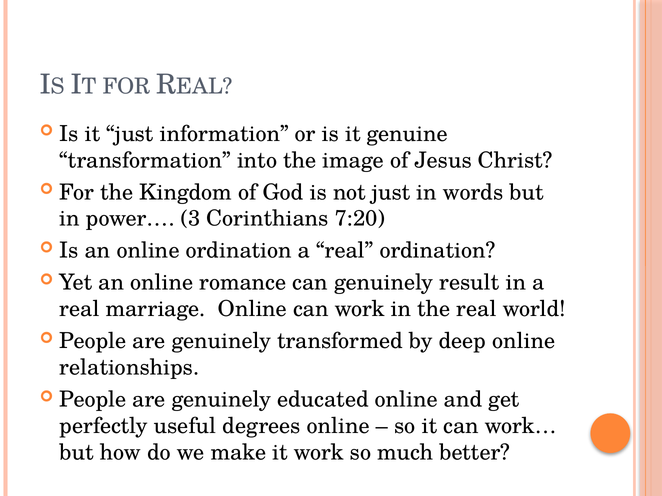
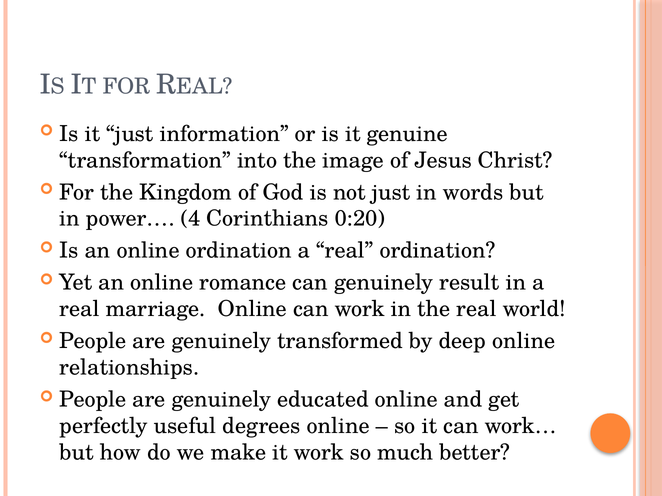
3: 3 -> 4
7:20: 7:20 -> 0:20
